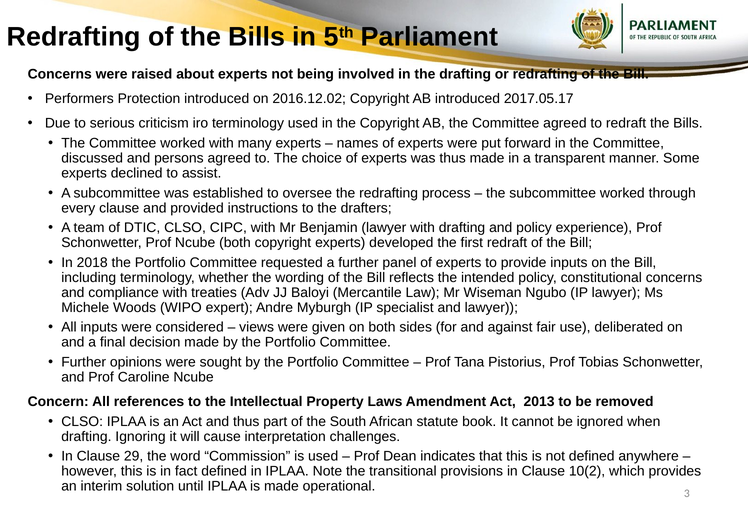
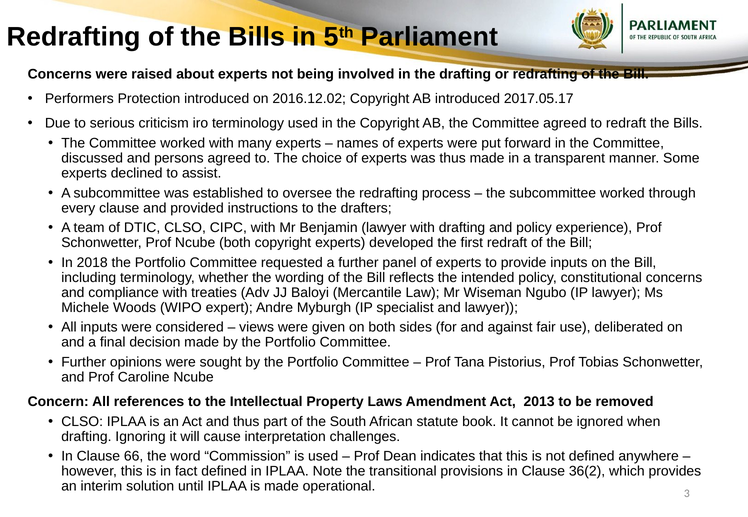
29: 29 -> 66
10(2: 10(2 -> 36(2
